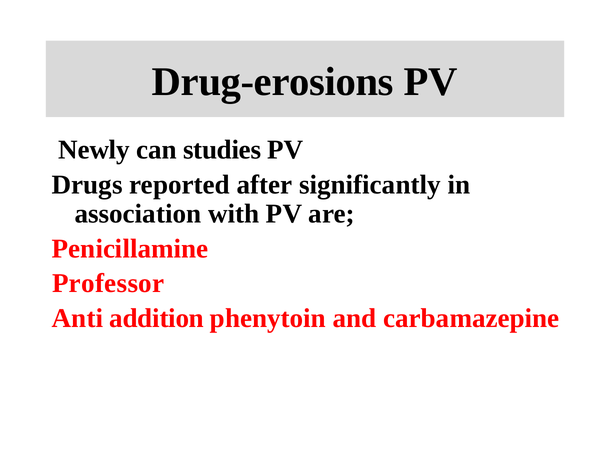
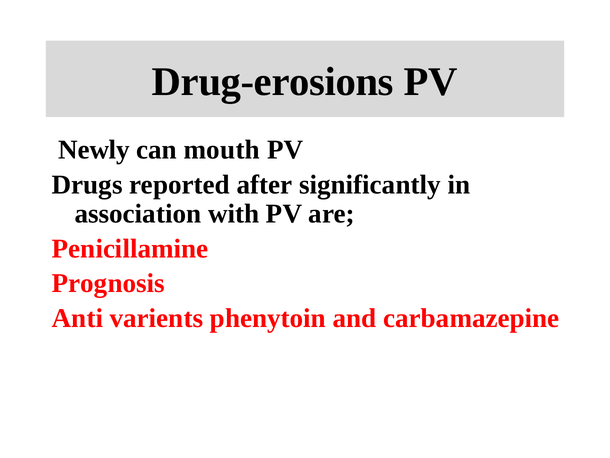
studies: studies -> mouth
Professor: Professor -> Prognosis
addition: addition -> varients
